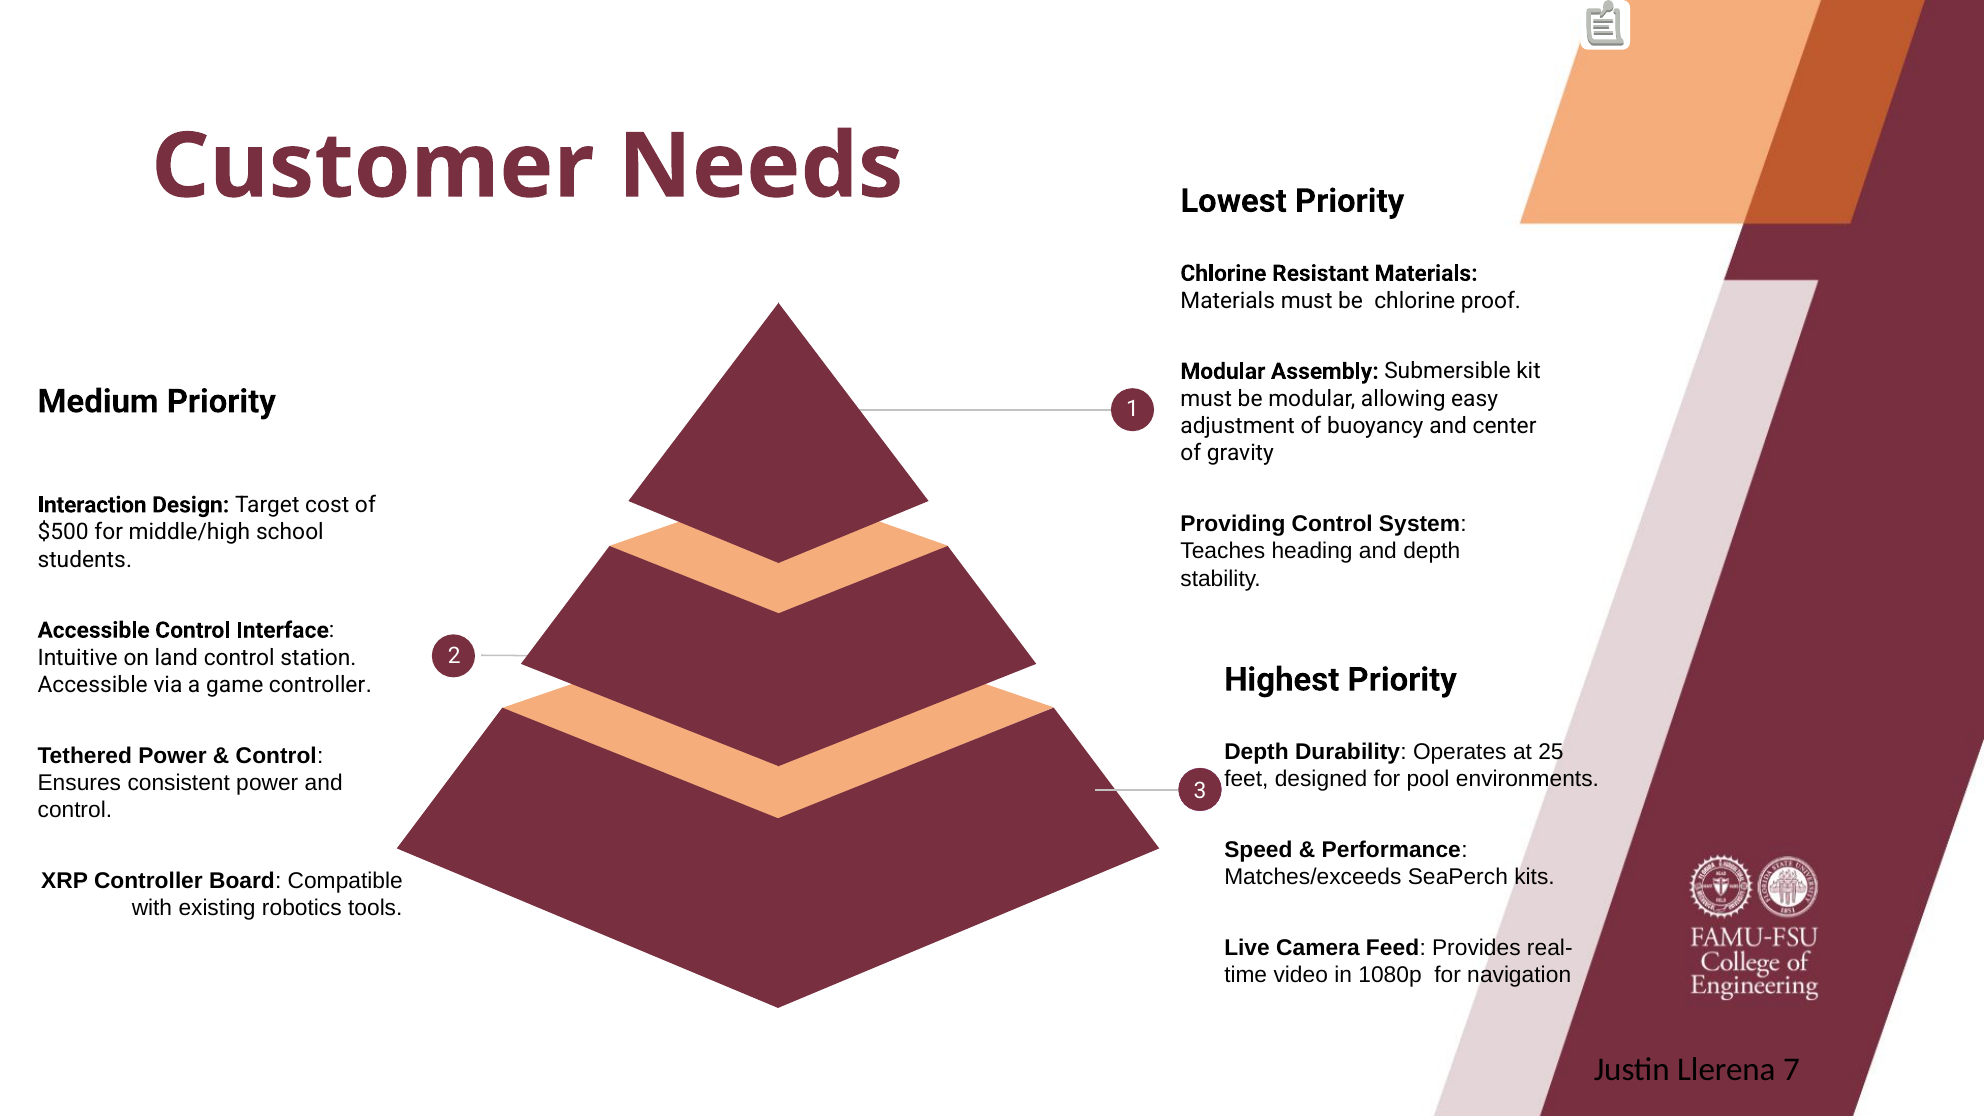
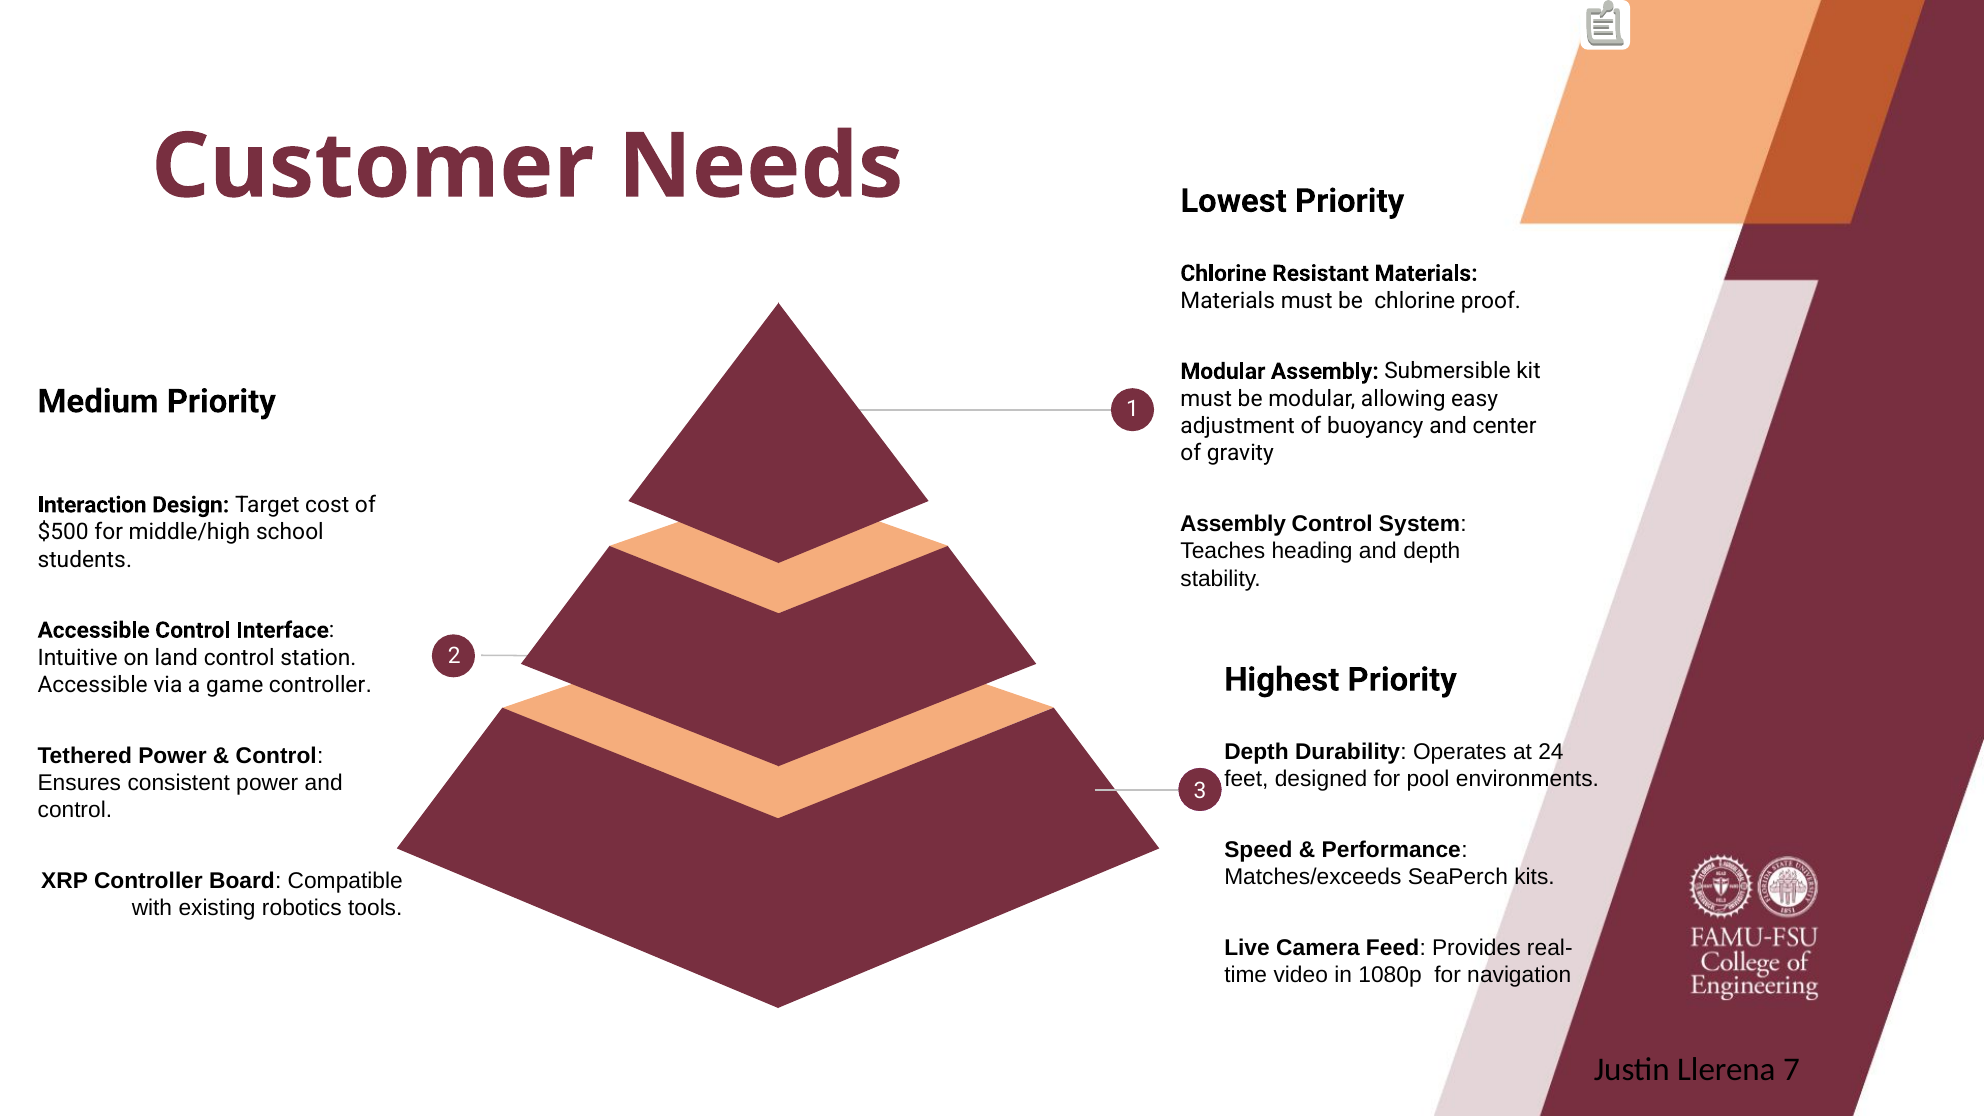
Providing at (1233, 524): Providing -> Assembly
25: 25 -> 24
